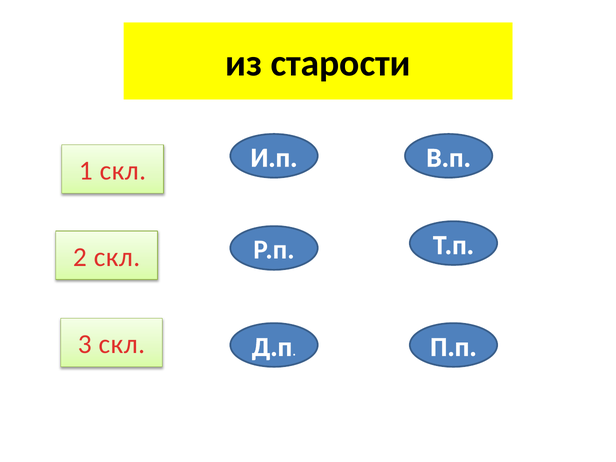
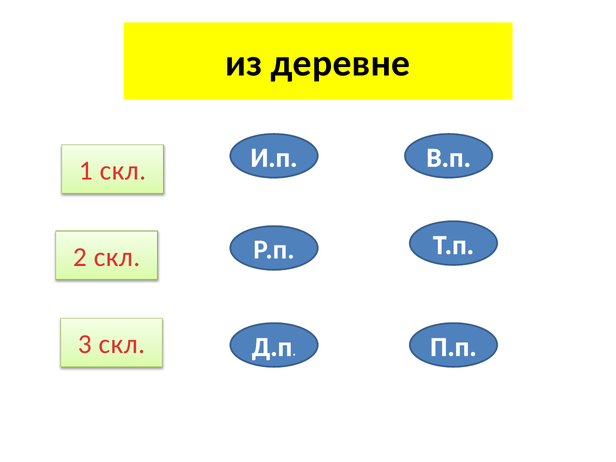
старости: старости -> деревне
